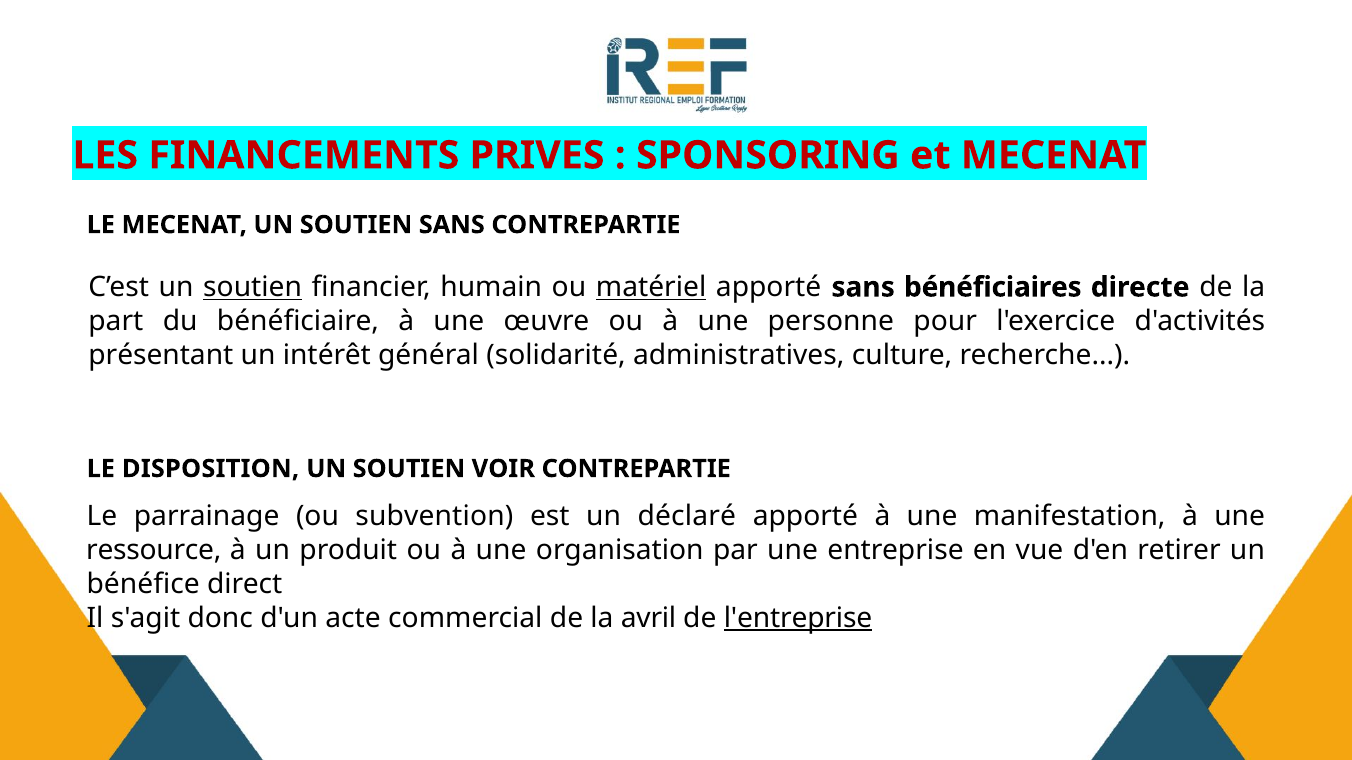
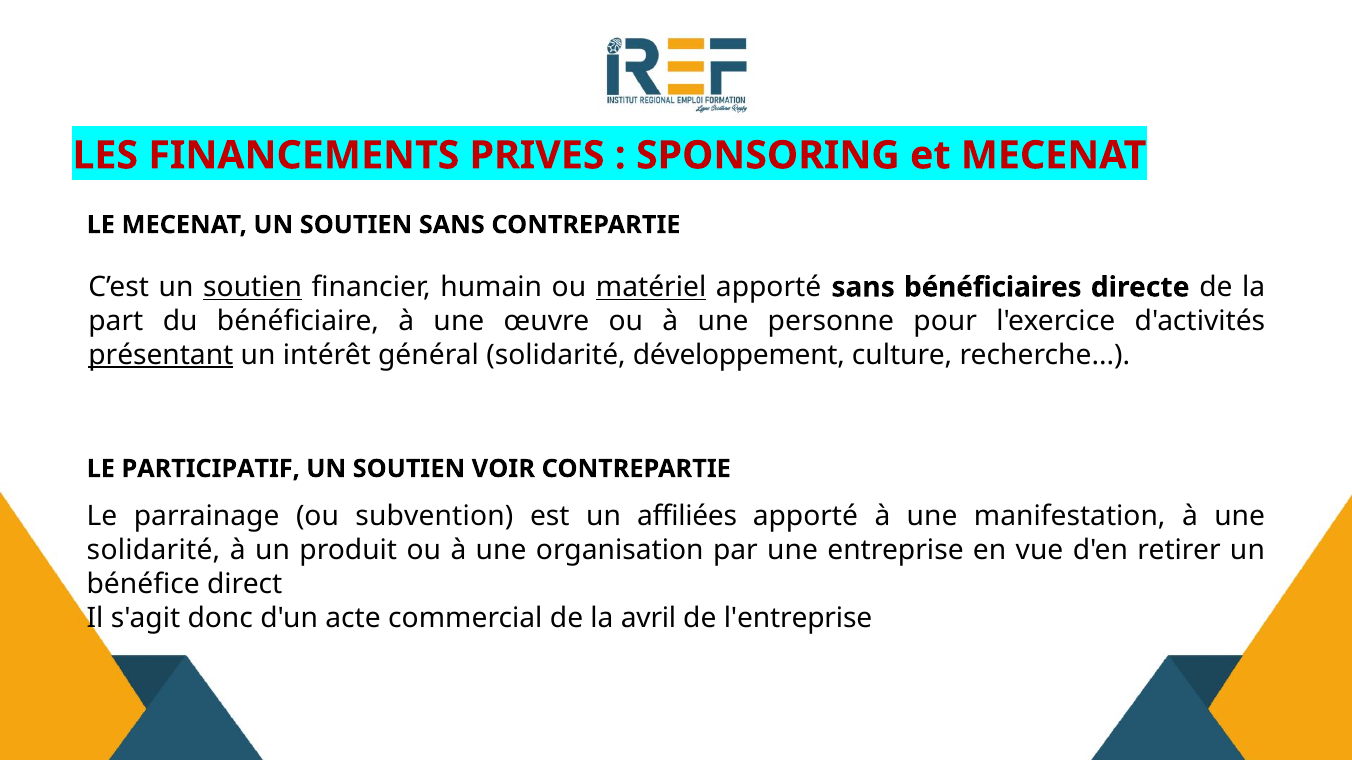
présentant underline: none -> present
administratives: administratives -> développement
DISPOSITION: DISPOSITION -> PARTICIPATIF
déclaré: déclaré -> affiliées
ressource at (154, 551): ressource -> solidarité
l'entreprise underline: present -> none
